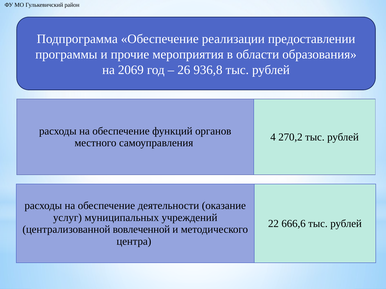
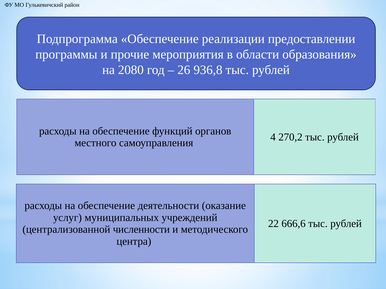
2069: 2069 -> 2080
вовлеченной: вовлеченной -> численности
